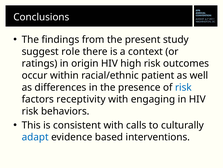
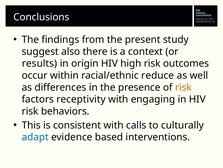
role: role -> also
ratings: ratings -> results
patient: patient -> reduce
risk at (183, 87) colour: blue -> orange
